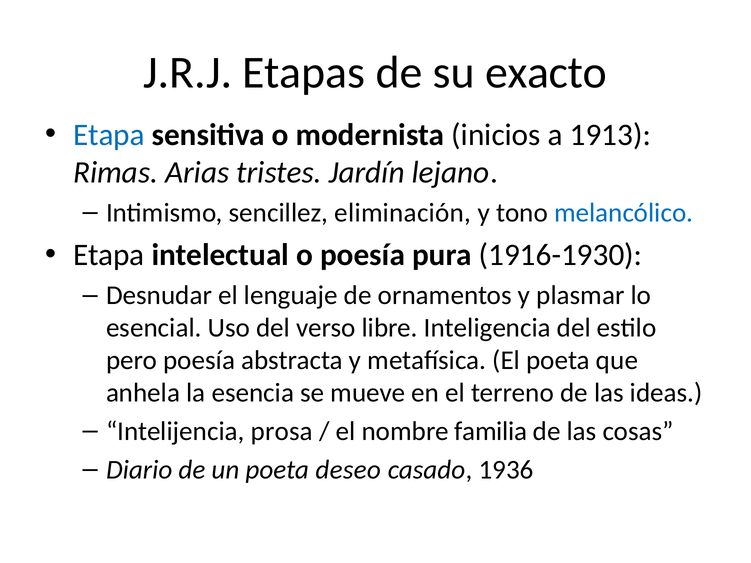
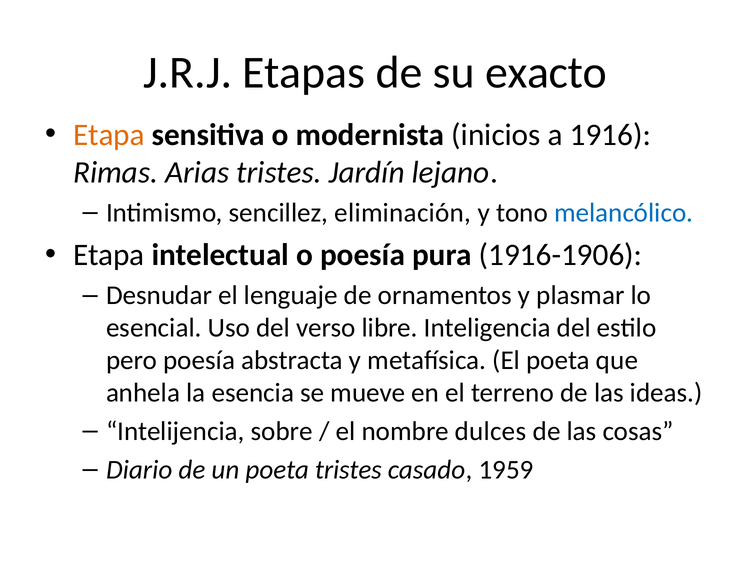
Etapa at (109, 135) colour: blue -> orange
1913: 1913 -> 1916
1916-1930: 1916-1930 -> 1916-1906
prosa: prosa -> sobre
familia: familia -> dulces
poeta deseo: deseo -> tristes
1936: 1936 -> 1959
